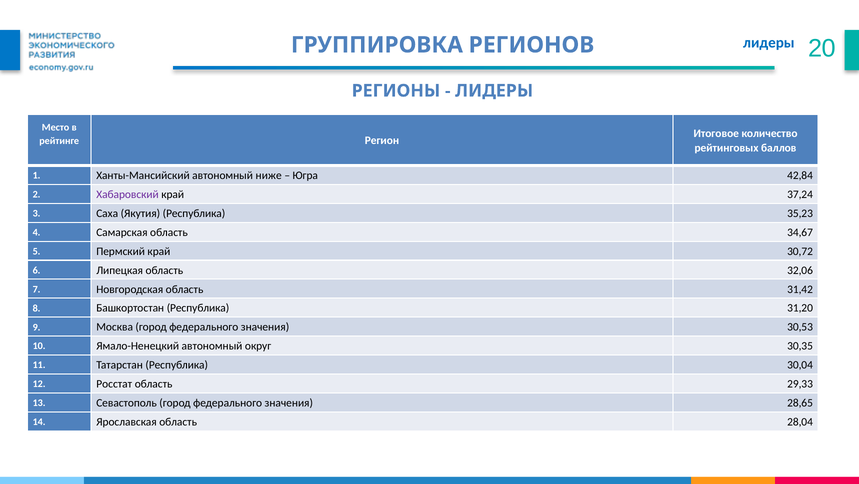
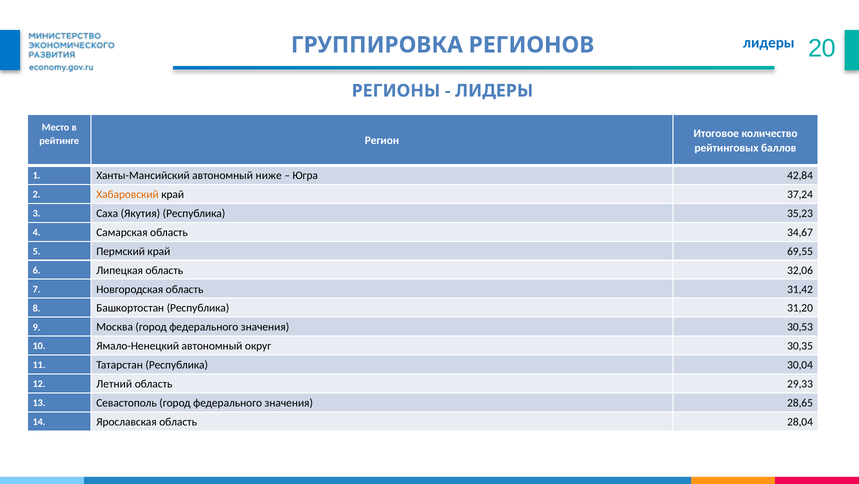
Хабаровский colour: purple -> orange
30,72: 30,72 -> 69,55
Росстат: Росстат -> Летний
